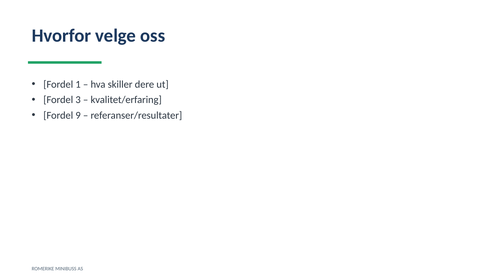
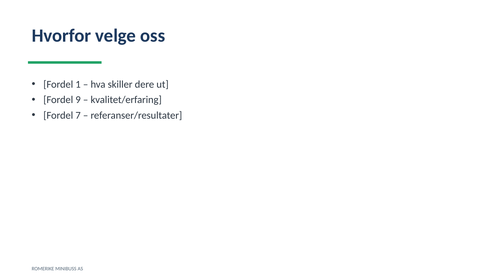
3: 3 -> 9
9: 9 -> 7
